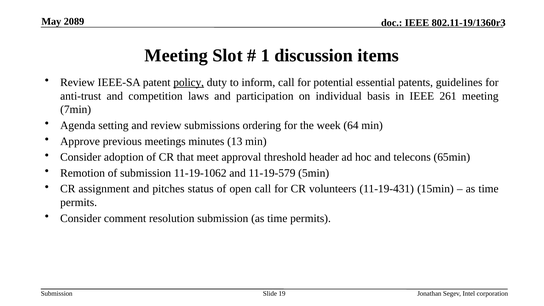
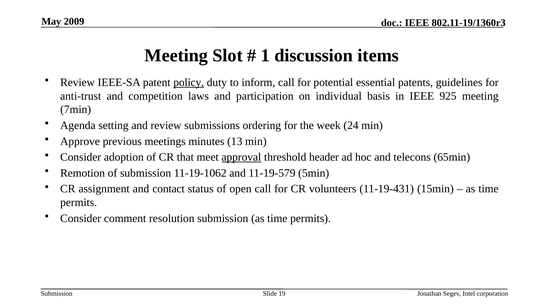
2089: 2089 -> 2009
261: 261 -> 925
64: 64 -> 24
approval underline: none -> present
pitches: pitches -> contact
